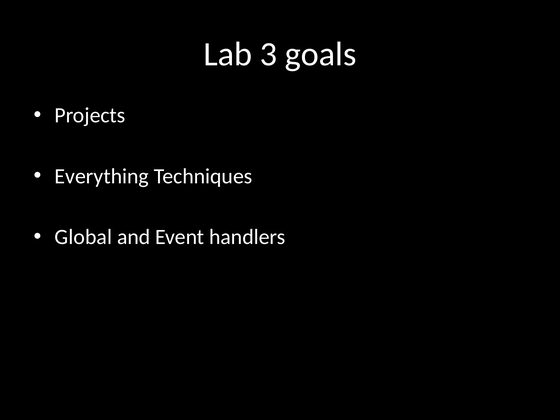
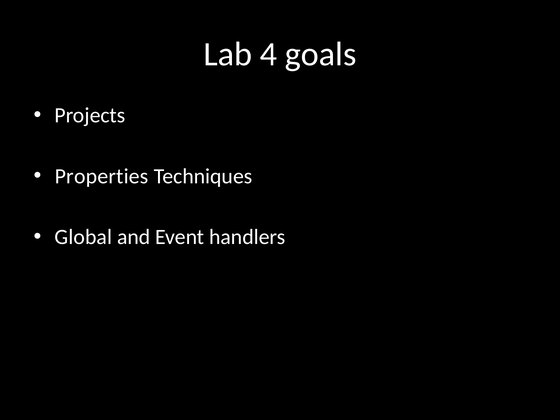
3: 3 -> 4
Everything: Everything -> Properties
